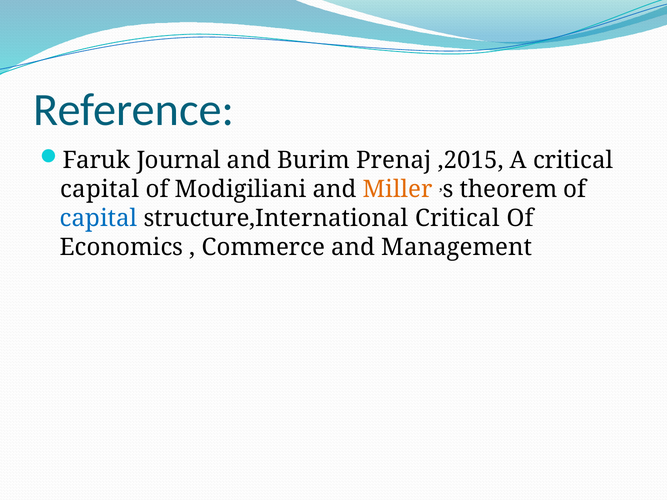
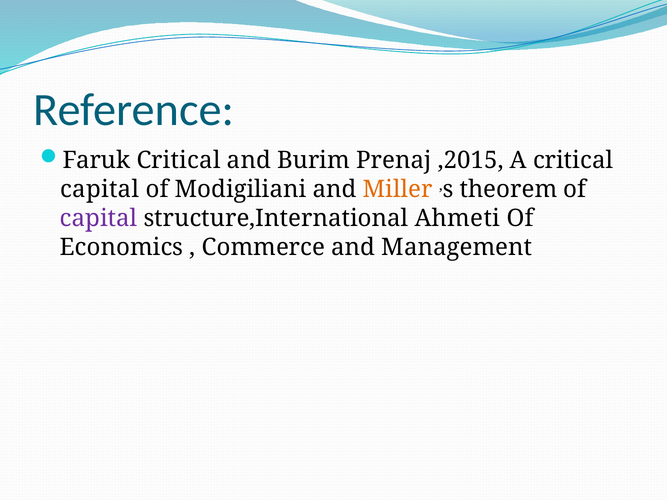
Faruk Journal: Journal -> Critical
capital at (99, 218) colour: blue -> purple
structure,International Critical: Critical -> Ahmeti
